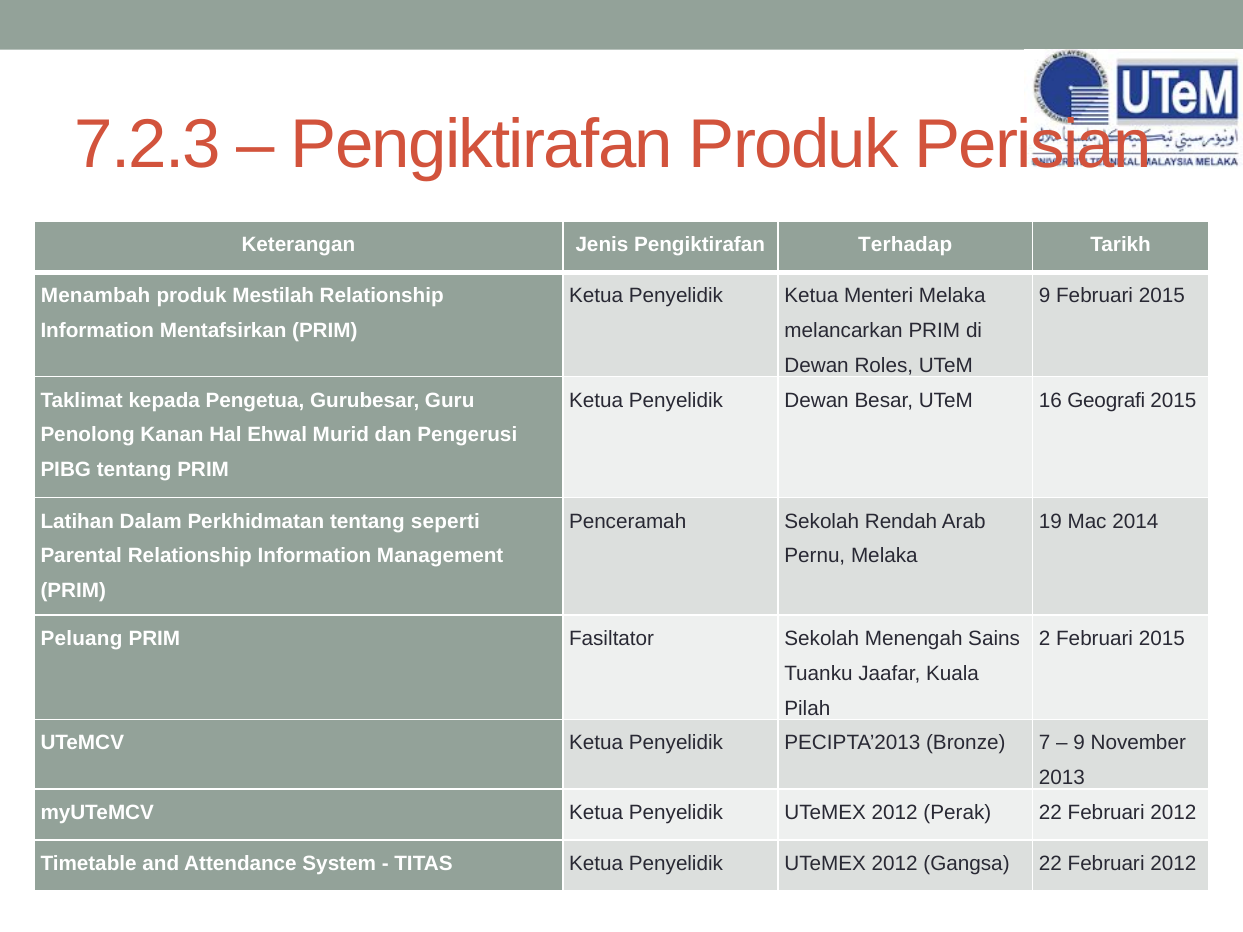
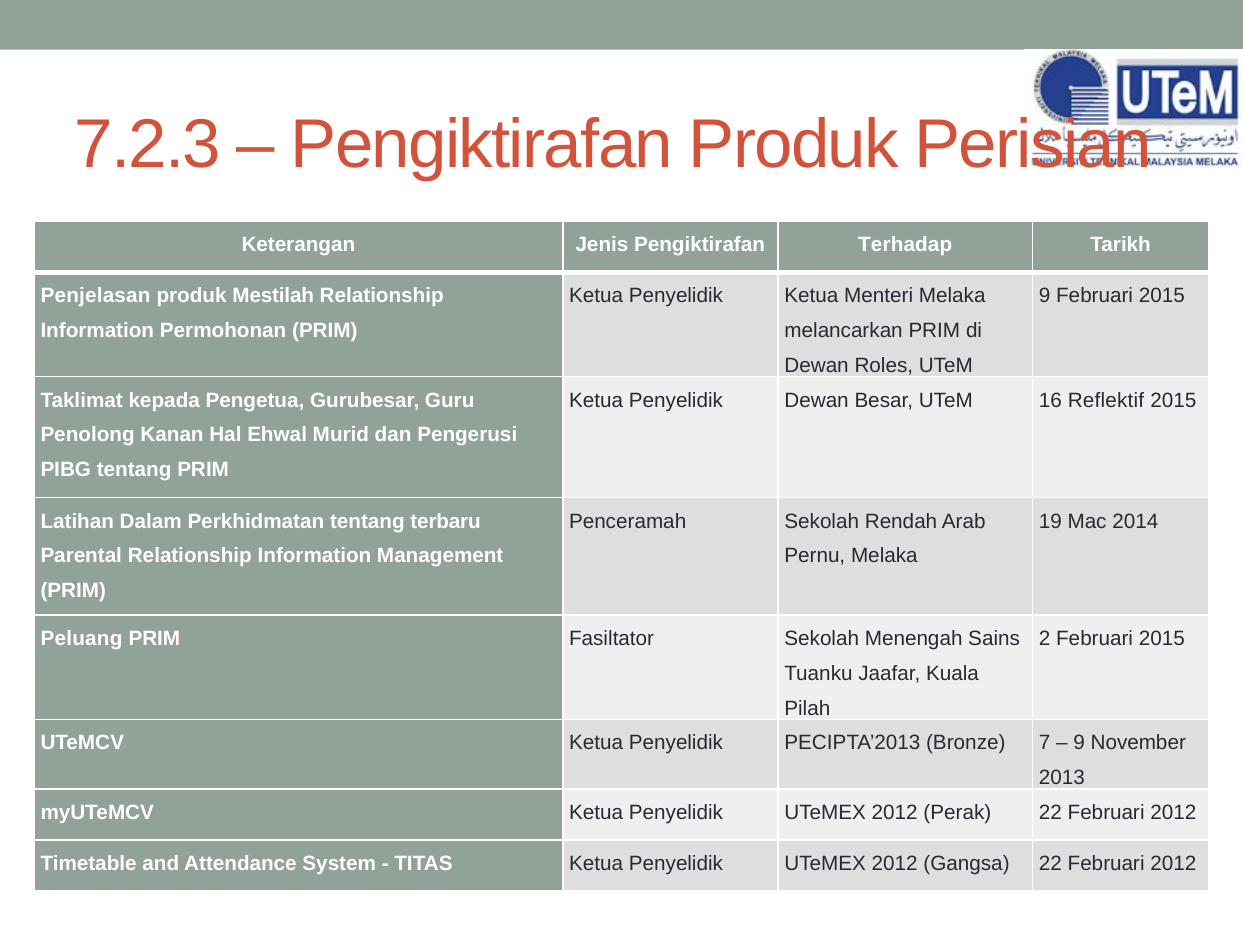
Menambah: Menambah -> Penjelasan
Mentafsirkan: Mentafsirkan -> Permohonan
Geografi: Geografi -> Reflektif
seperti: seperti -> terbaru
